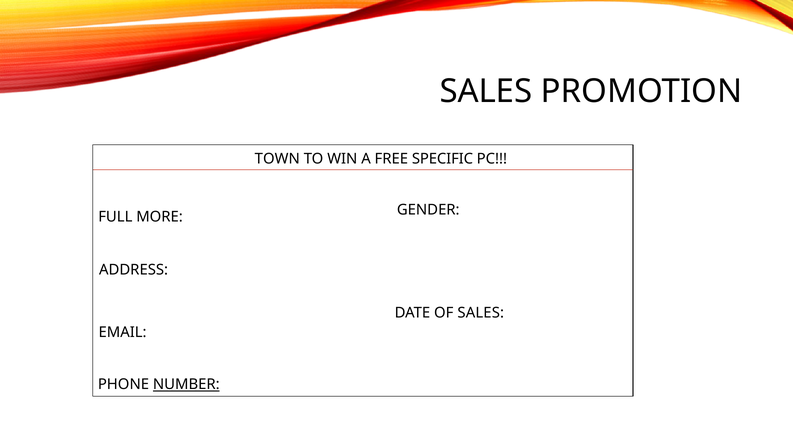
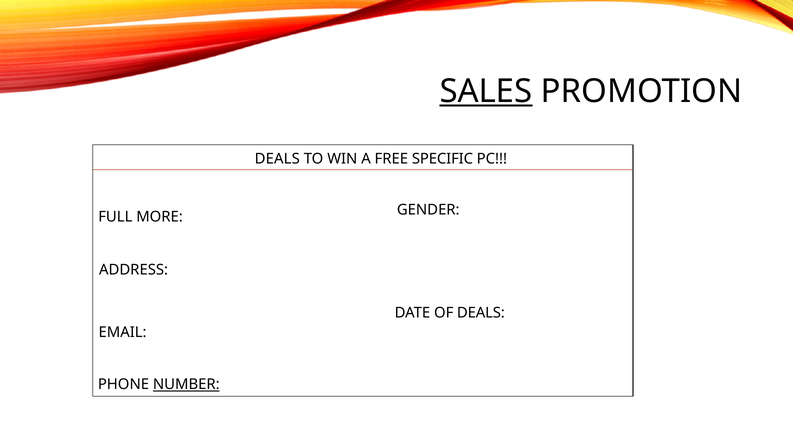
SALES at (486, 92) underline: none -> present
TOWN at (277, 159): TOWN -> DEALS
OF SALES: SALES -> DEALS
